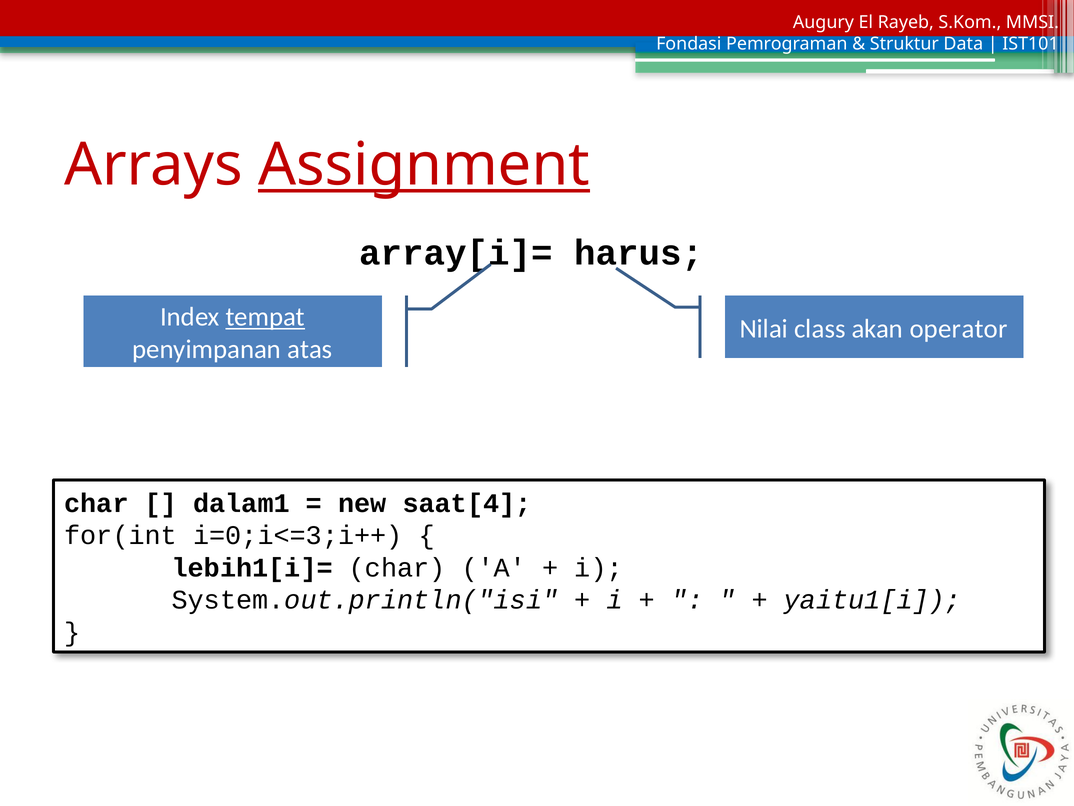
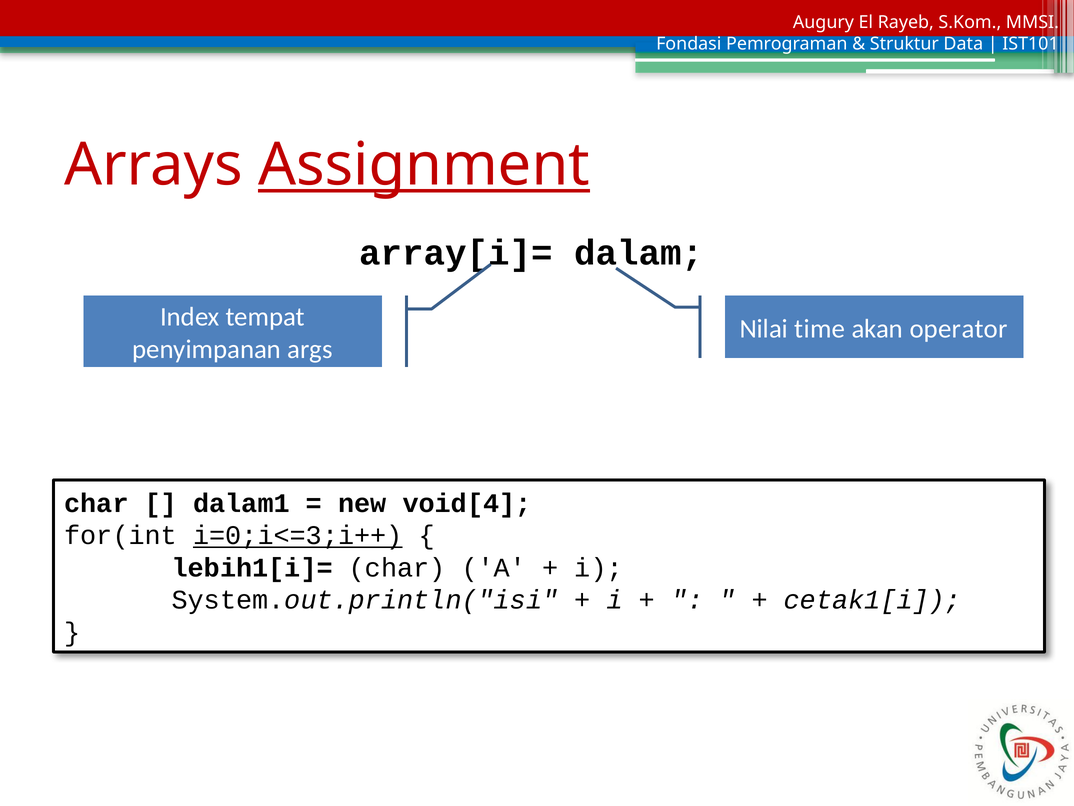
harus: harus -> dalam
tempat underline: present -> none
class: class -> time
atas: atas -> args
saat[4: saat[4 -> void[4
i=0;i<=3;i++ underline: none -> present
yaitu1[i: yaitu1[i -> cetak1[i
